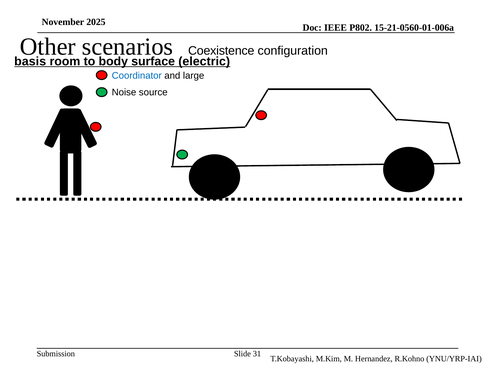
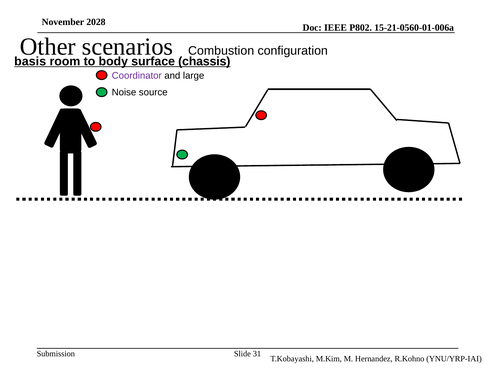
2025: 2025 -> 2028
Coexistence: Coexistence -> Combustion
electric: electric -> chassis
Coordinator colour: blue -> purple
